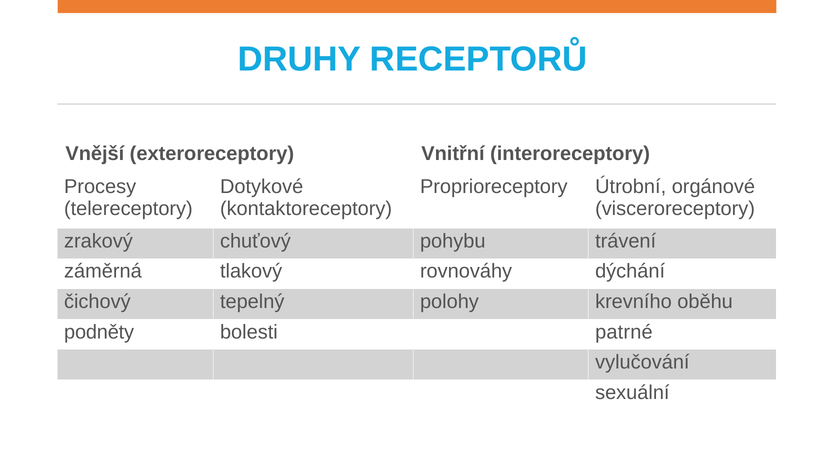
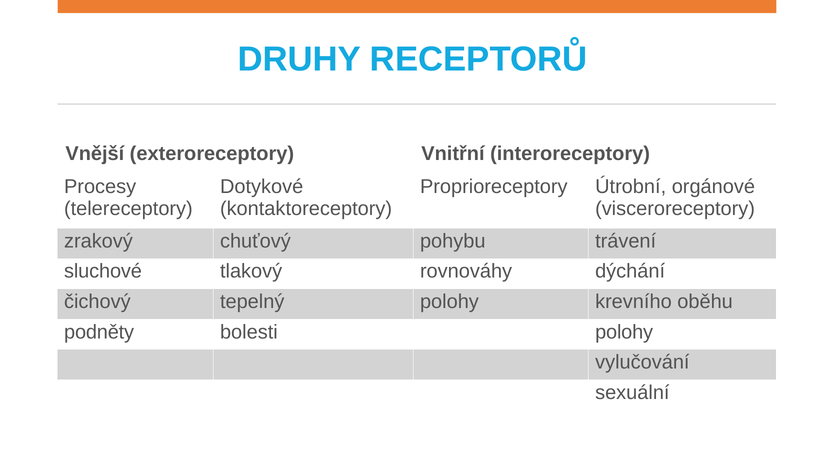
záměrná: záměrná -> sluchové
bolesti patrné: patrné -> polohy
